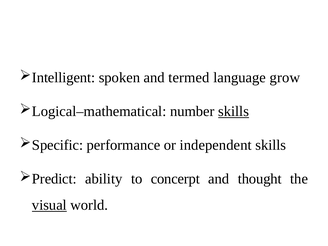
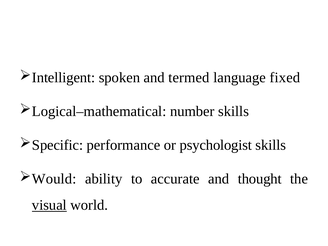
grow: grow -> fixed
skills at (234, 111) underline: present -> none
independent: independent -> psychologist
Predict: Predict -> Would
concerpt: concerpt -> accurate
